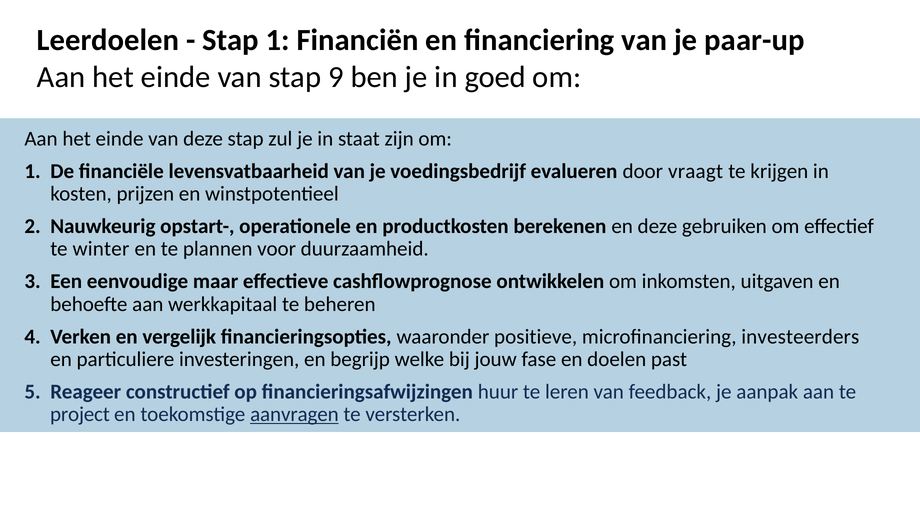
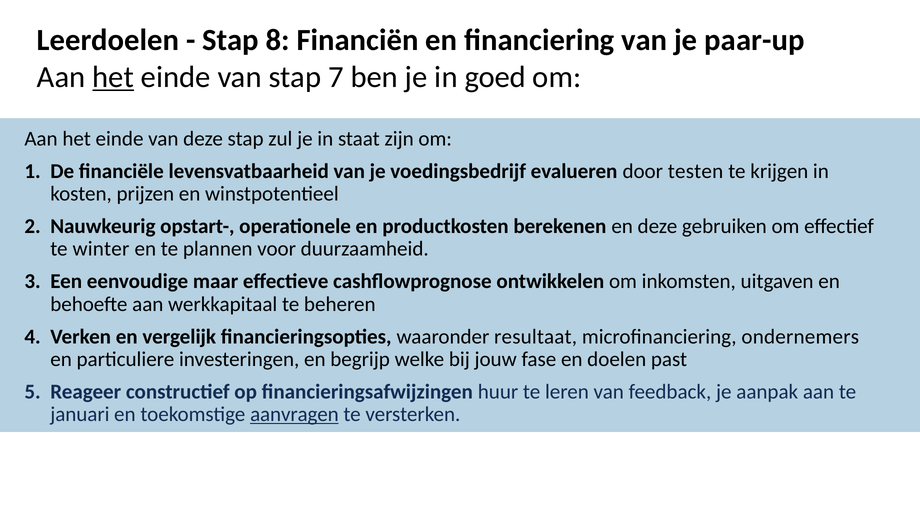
Stap 1: 1 -> 8
het at (113, 77) underline: none -> present
9: 9 -> 7
vraagt: vraagt -> testen
positieve: positieve -> resultaat
investeerders: investeerders -> ondernemers
project: project -> januari
